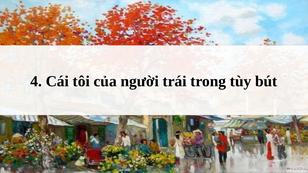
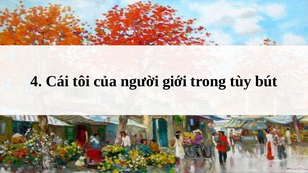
trái: trái -> giới
